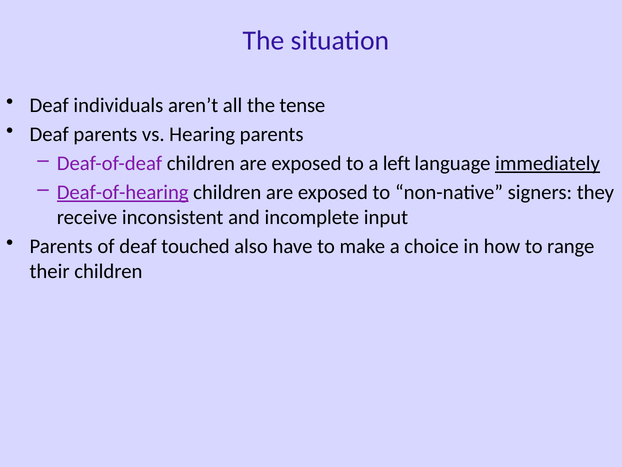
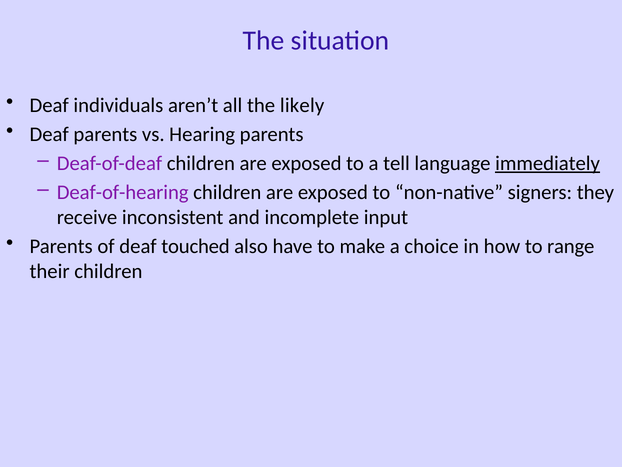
tense: tense -> likely
left: left -> tell
Deaf-of-hearing underline: present -> none
